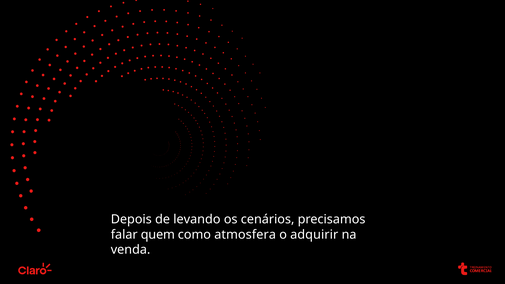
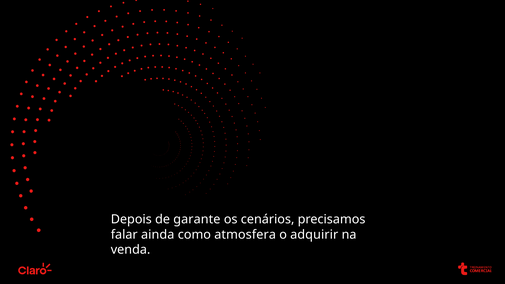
levando: levando -> garante
quem: quem -> ainda
